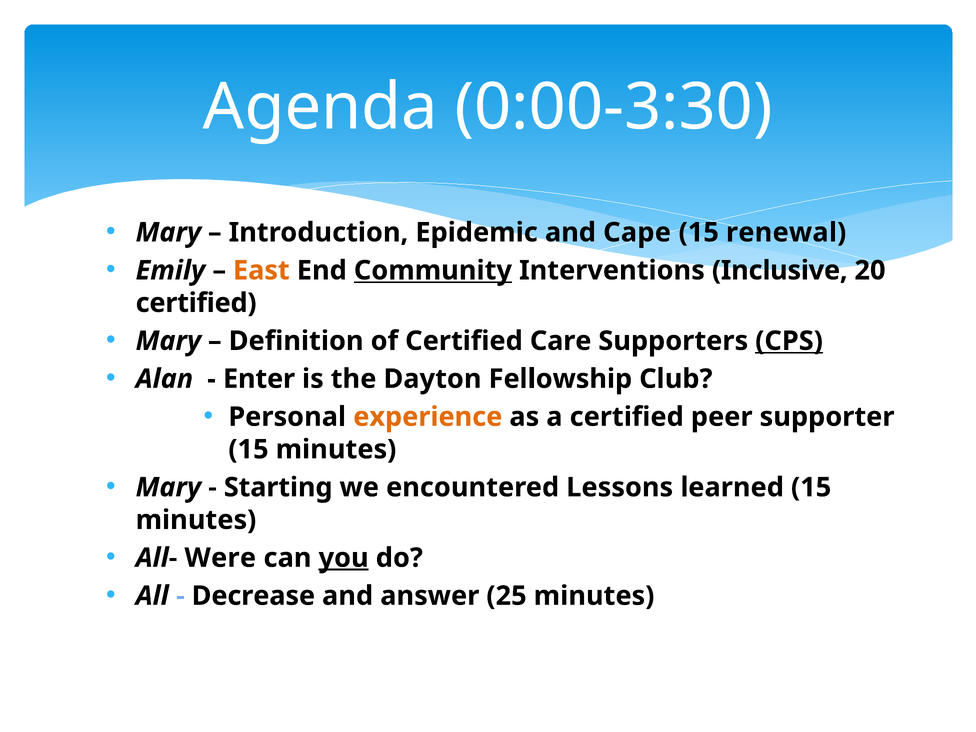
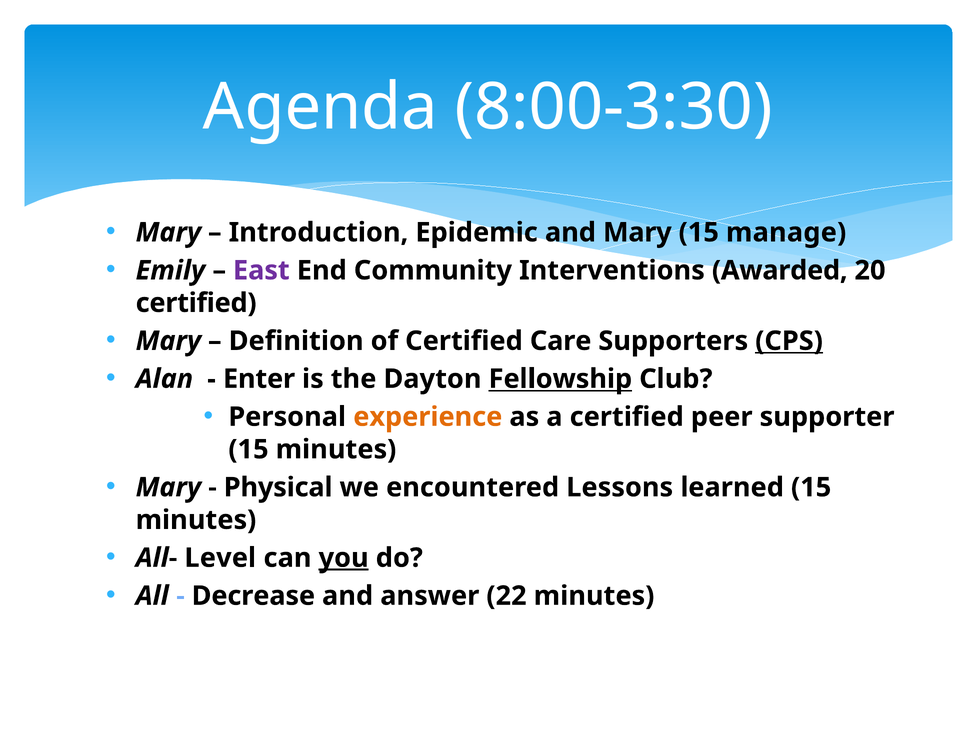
0:00-3:30: 0:00-3:30 -> 8:00-3:30
and Cape: Cape -> Mary
renewal: renewal -> manage
East colour: orange -> purple
Community underline: present -> none
Inclusive: Inclusive -> Awarded
Fellowship underline: none -> present
Starting: Starting -> Physical
Were: Were -> Level
25: 25 -> 22
